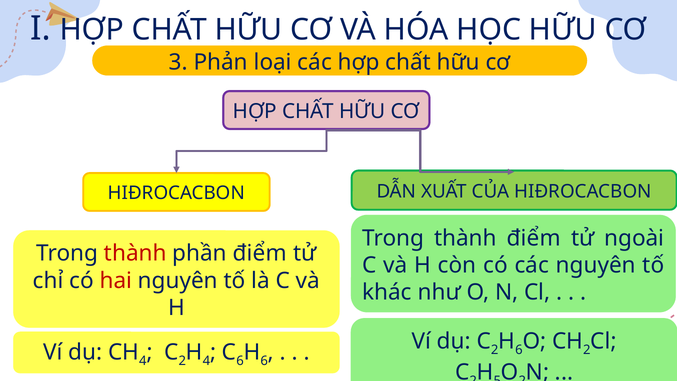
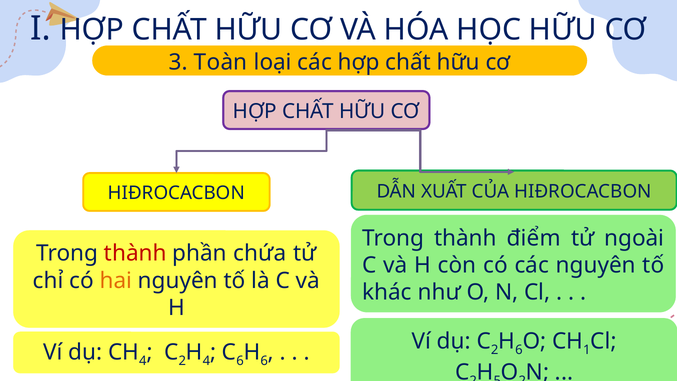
Phản: Phản -> Toàn
phần điểm: điểm -> chứa
hai colour: red -> orange
2 at (587, 350): 2 -> 1
